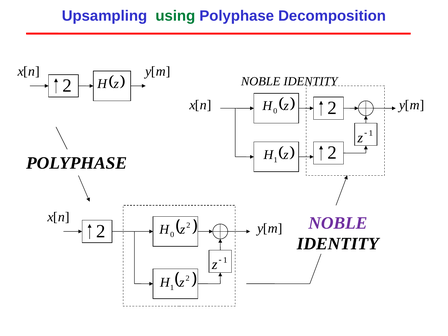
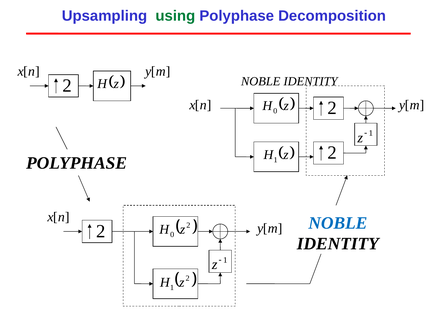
NOBLE at (338, 223) colour: purple -> blue
